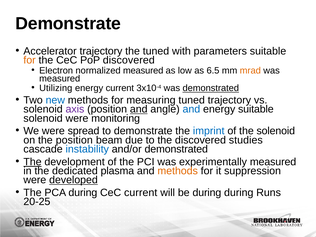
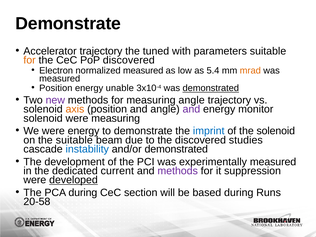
6.5: 6.5 -> 5.4
Utilizing at (56, 88): Utilizing -> Position
energy current: current -> unable
new colour: blue -> purple
measuring tuned: tuned -> angle
axis colour: purple -> orange
and at (139, 109) underline: present -> none
and at (191, 109) colour: blue -> purple
energy suitable: suitable -> monitor
were monitoring: monitoring -> measuring
were spread: spread -> energy
the position: position -> suitable
The at (32, 162) underline: present -> none
plasma: plasma -> current
methods at (178, 171) colour: orange -> purple
CeC current: current -> section
be during: during -> based
20-25: 20-25 -> 20-58
